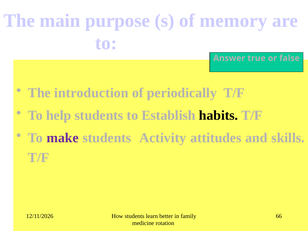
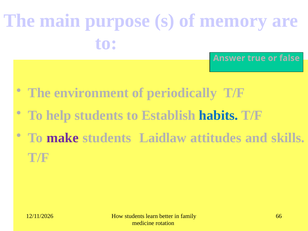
introduction: introduction -> environment
habits colour: black -> blue
Activity: Activity -> Laidlaw
